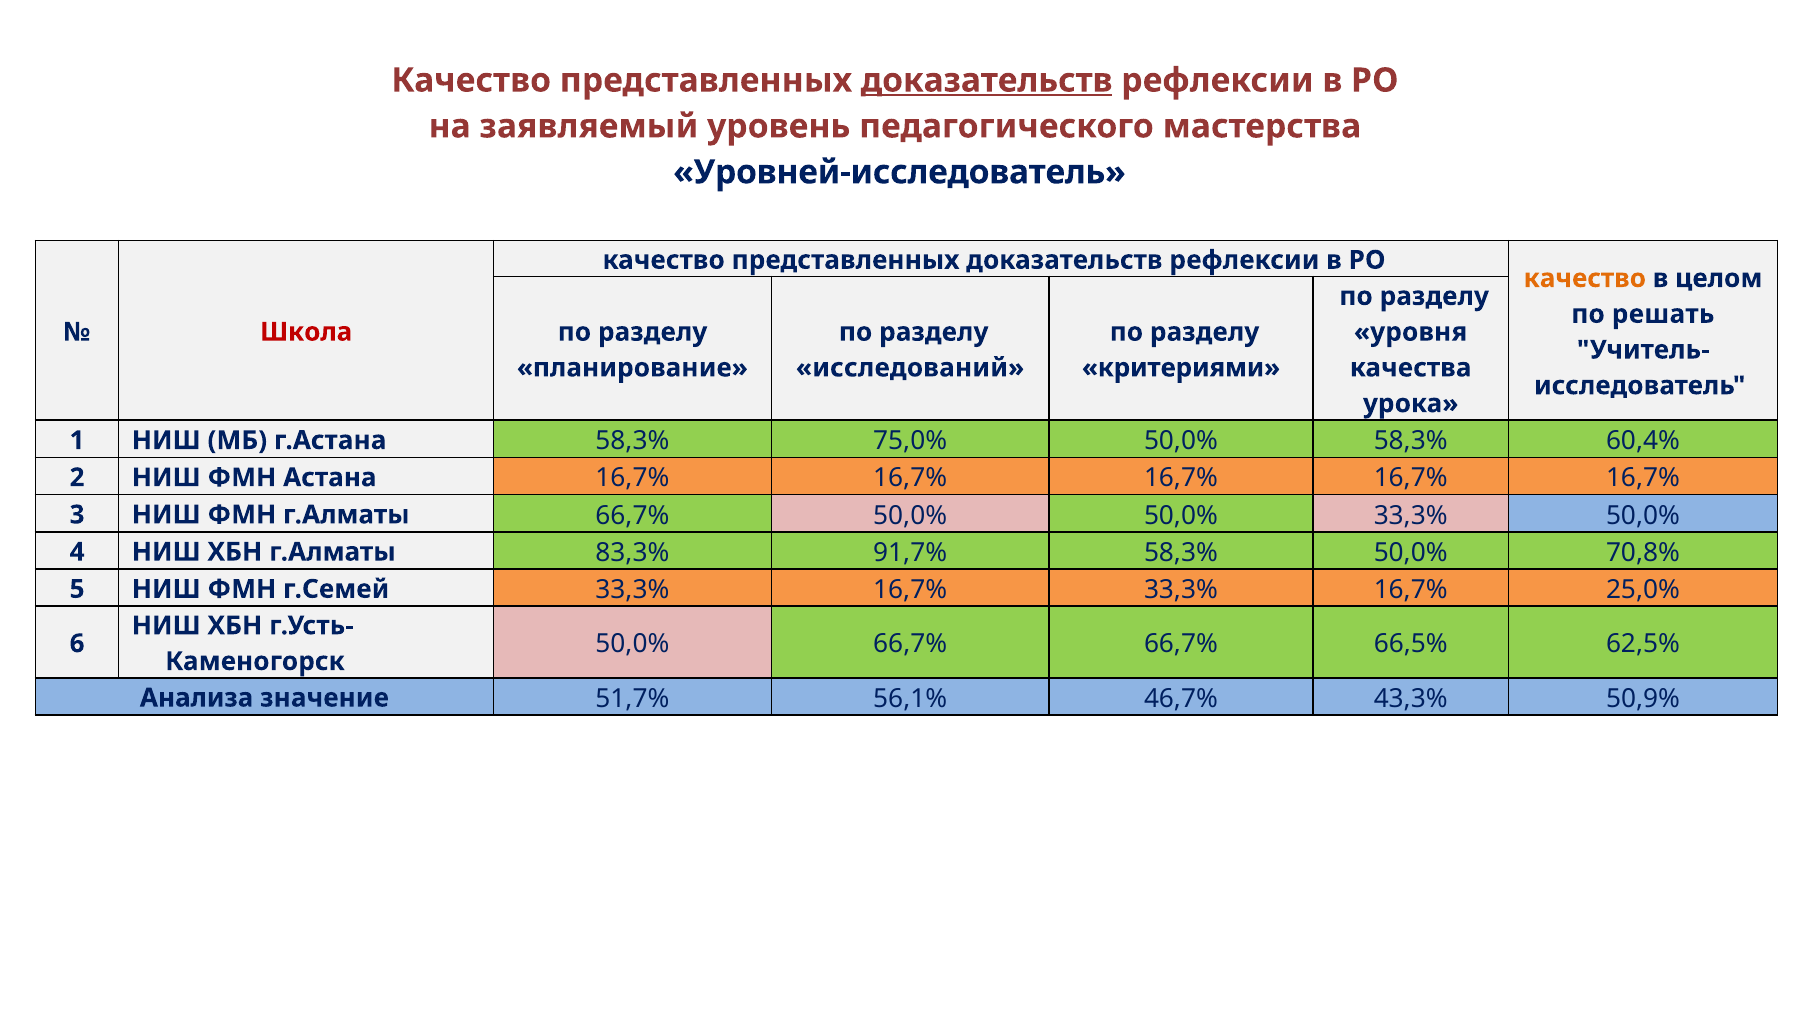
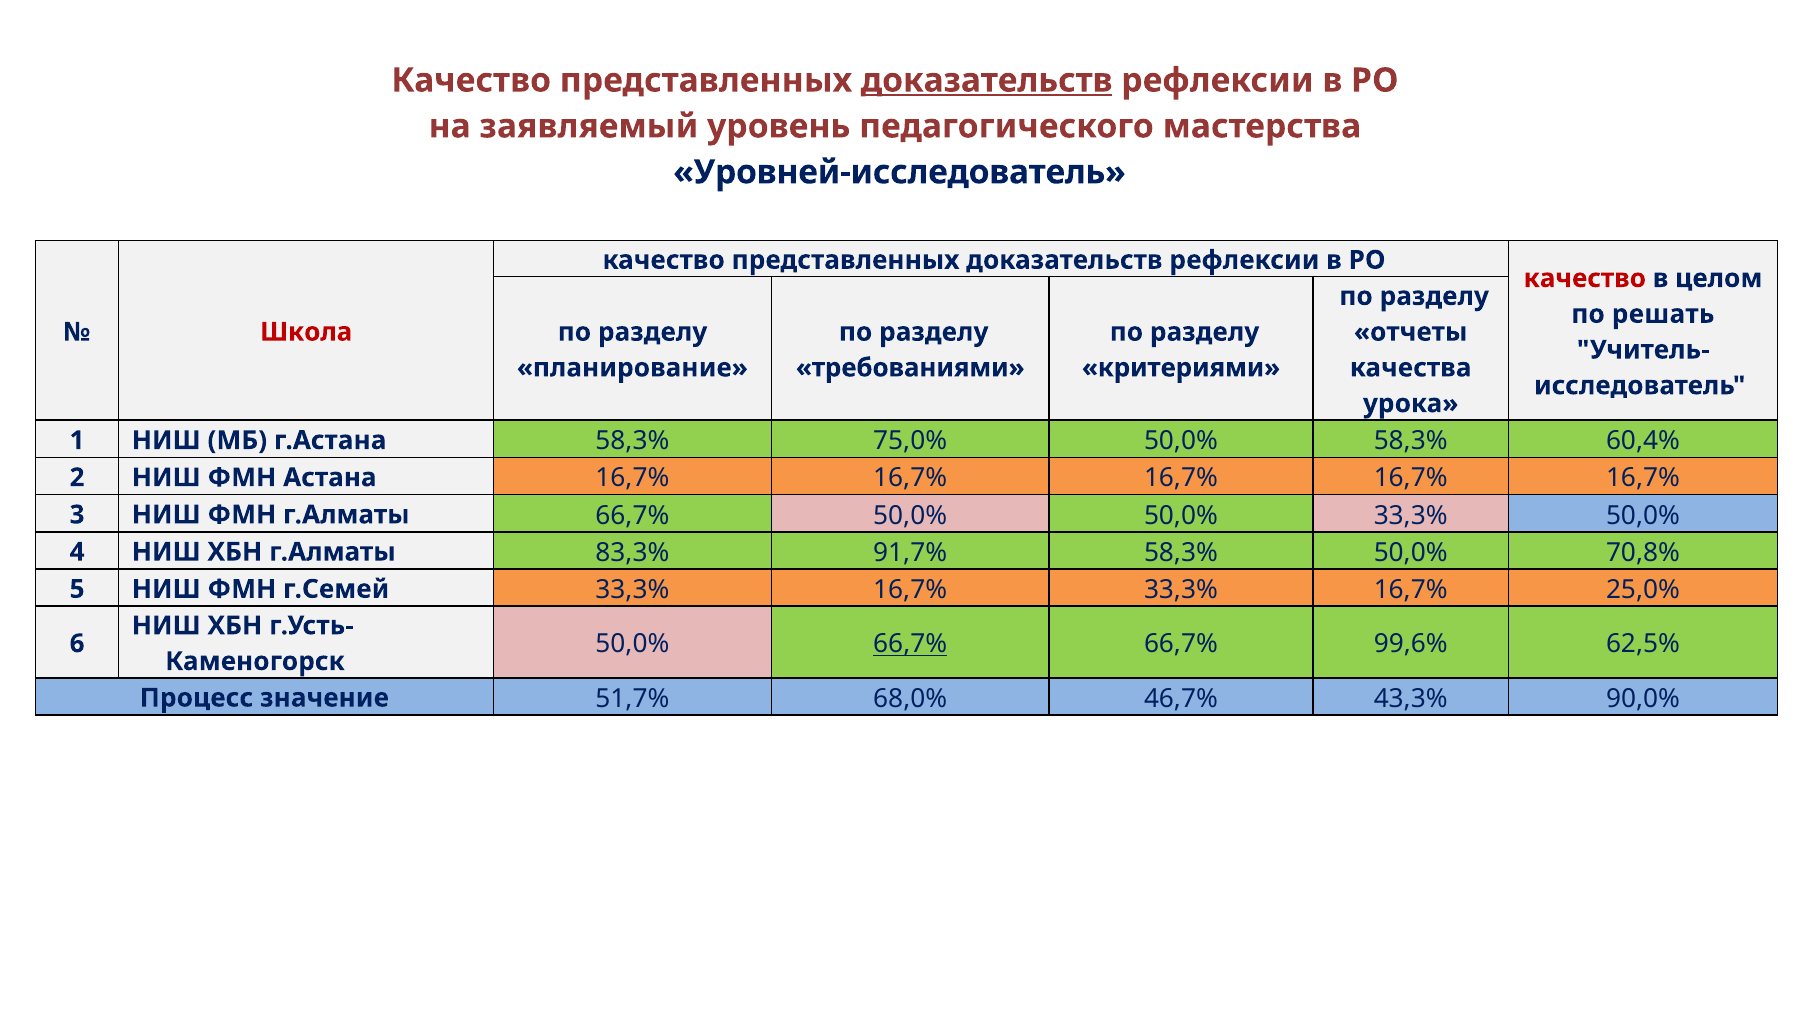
качество at (1585, 278) colour: orange -> red
уровня: уровня -> отчеты
исследований: исследований -> требованиями
66,7% at (910, 644) underline: none -> present
66,5%: 66,5% -> 99,6%
Анализа: Анализа -> Процесс
56,1%: 56,1% -> 68,0%
50,9%: 50,9% -> 90,0%
